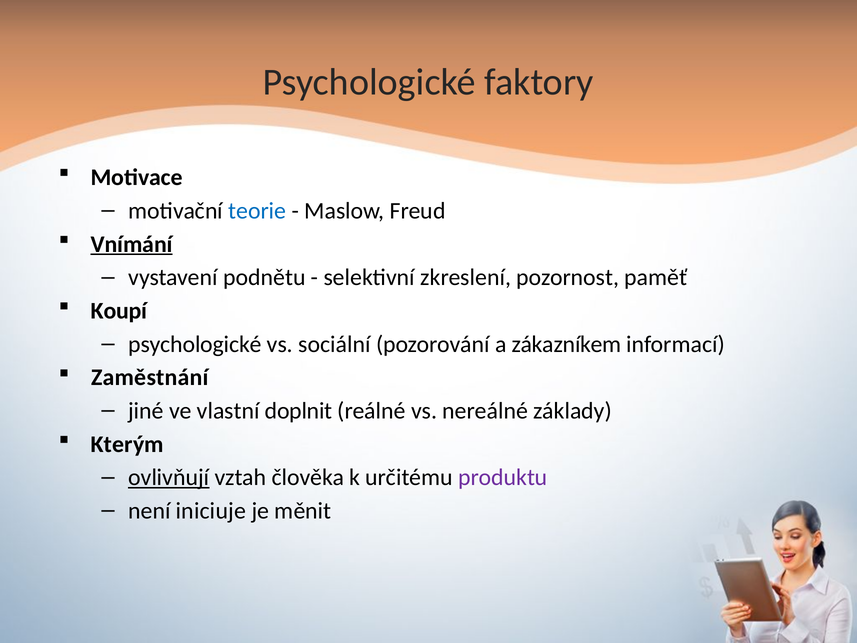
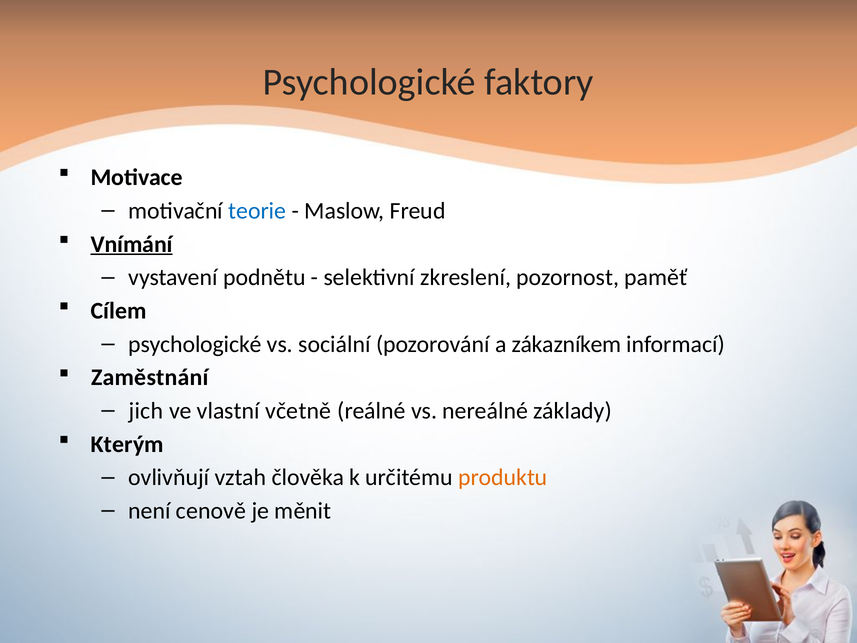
Koupí: Koupí -> Cílem
jiné: jiné -> jich
doplnit: doplnit -> včetně
ovlivňují underline: present -> none
produktu colour: purple -> orange
iniciuje: iniciuje -> cenově
